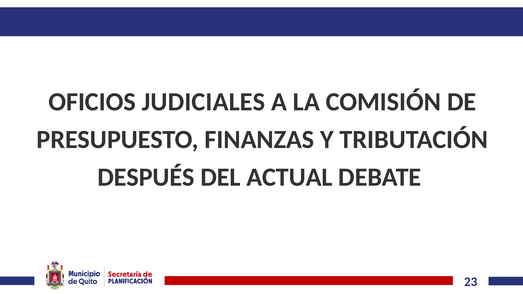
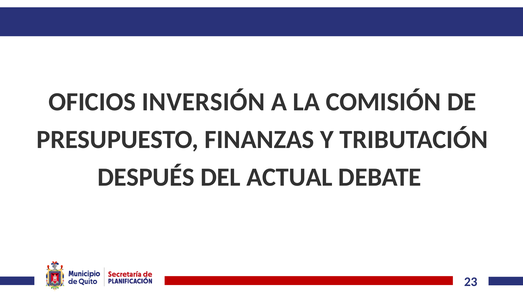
JUDICIALES: JUDICIALES -> INVERSIÓN
